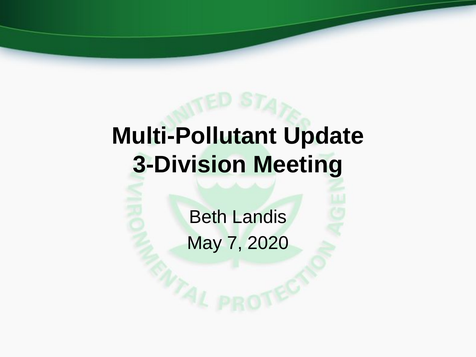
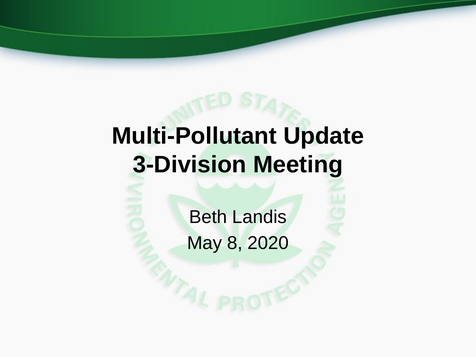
7: 7 -> 8
